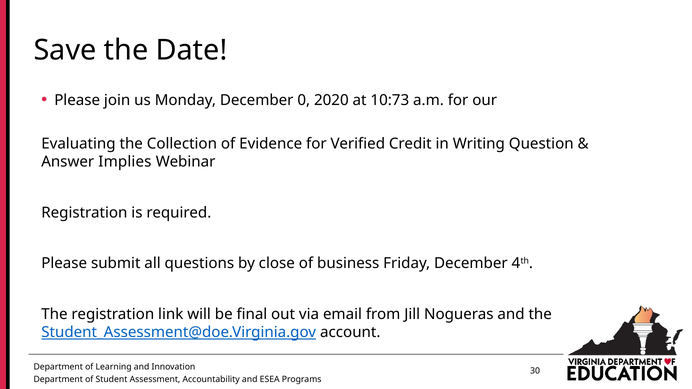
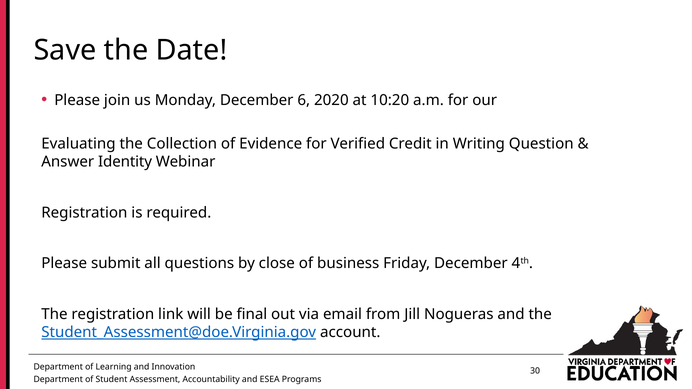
0: 0 -> 6
10:73: 10:73 -> 10:20
Implies: Implies -> Identity
